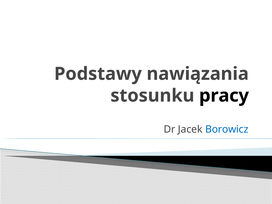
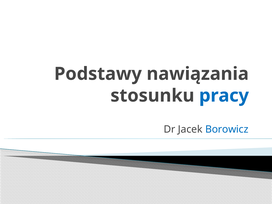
pracy colour: black -> blue
